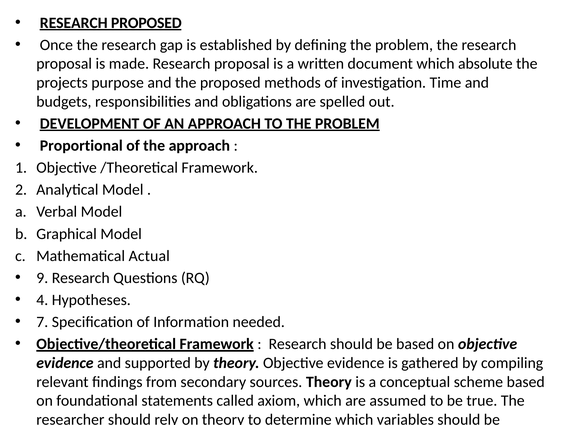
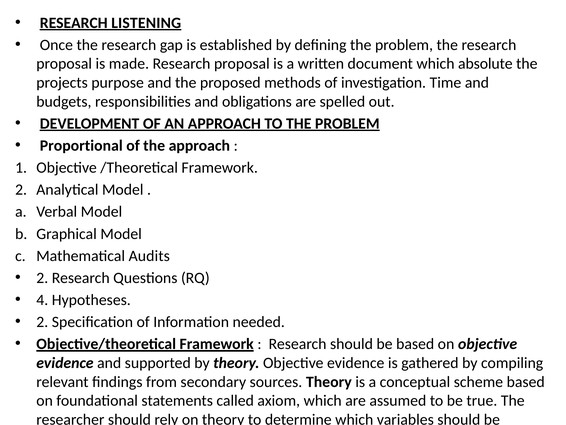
RESEARCH PROPOSED: PROPOSED -> LISTENING
Actual: Actual -> Audits
9 at (42, 278): 9 -> 2
7 at (42, 322): 7 -> 2
